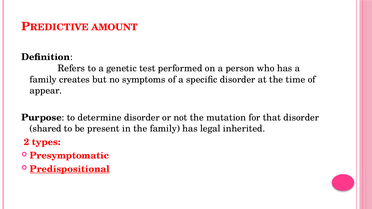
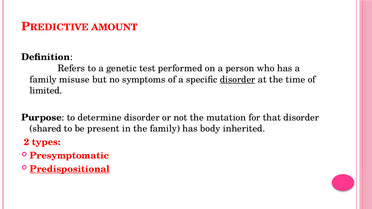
creates: creates -> misuse
disorder at (238, 80) underline: none -> present
appear: appear -> limited
legal: legal -> body
